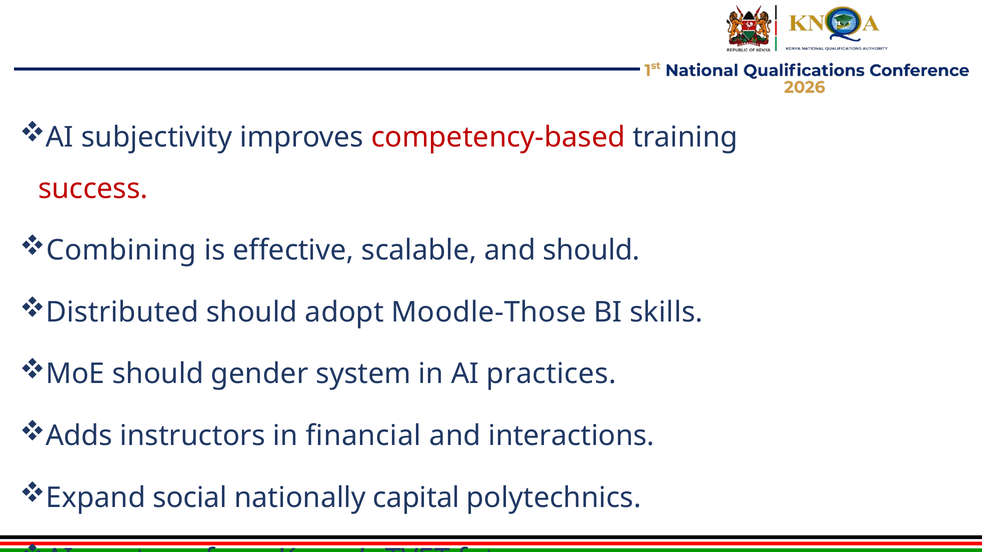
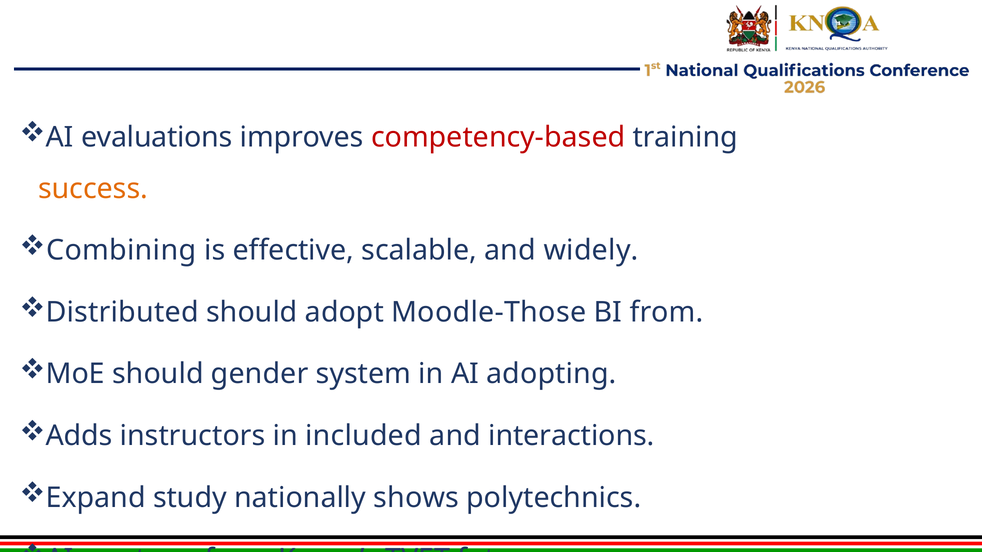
subjectivity: subjectivity -> evaluations
success colour: red -> orange
and should: should -> widely
skills: skills -> from
practices: practices -> adopting
financial: financial -> included
social: social -> study
capital: capital -> shows
